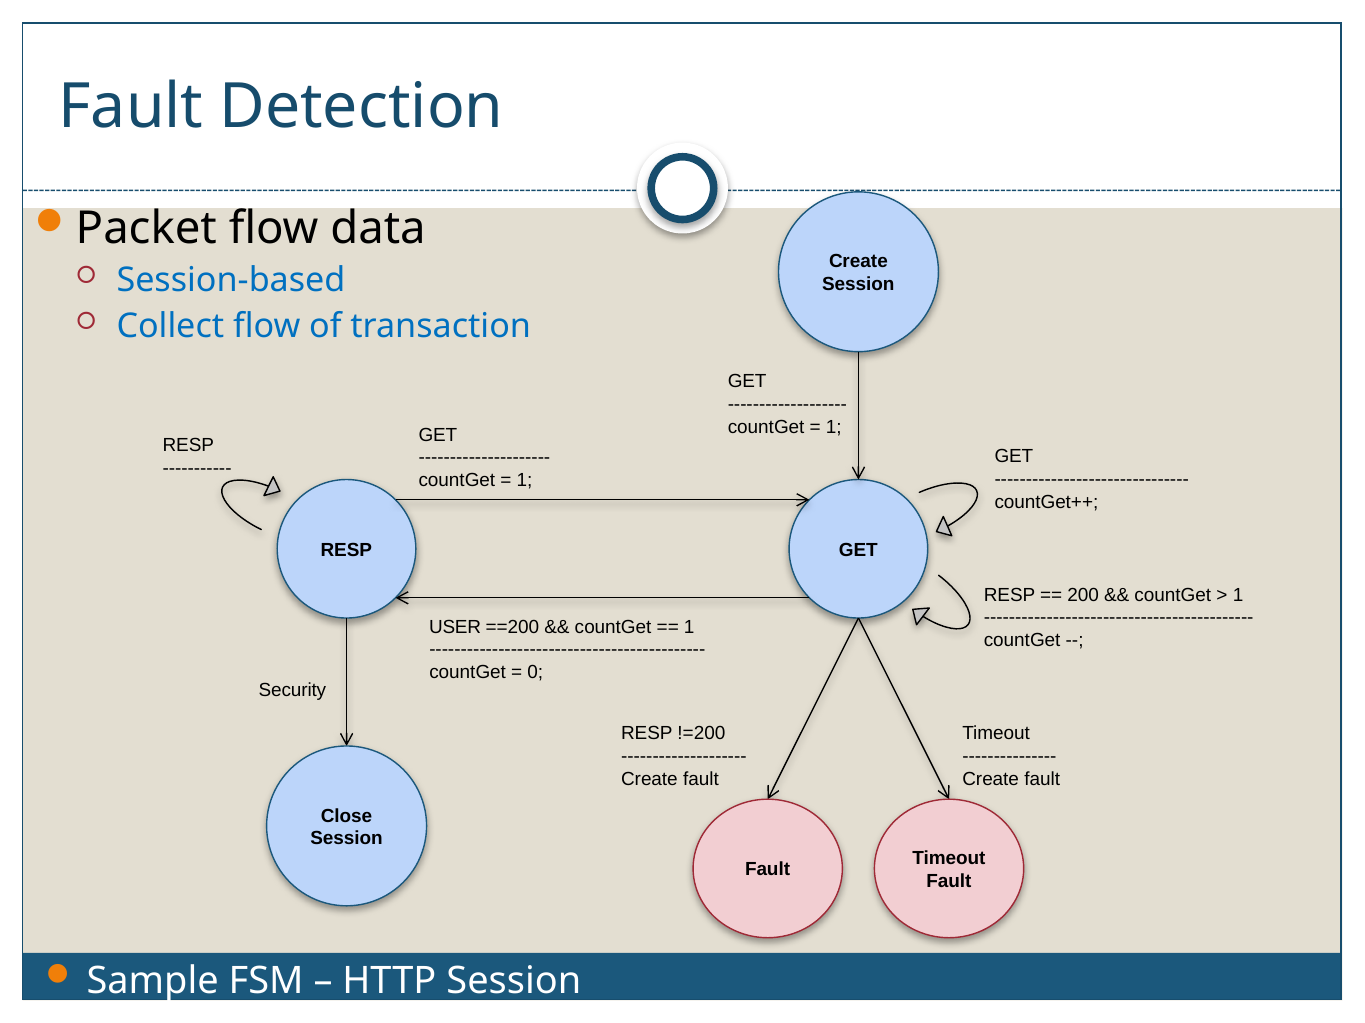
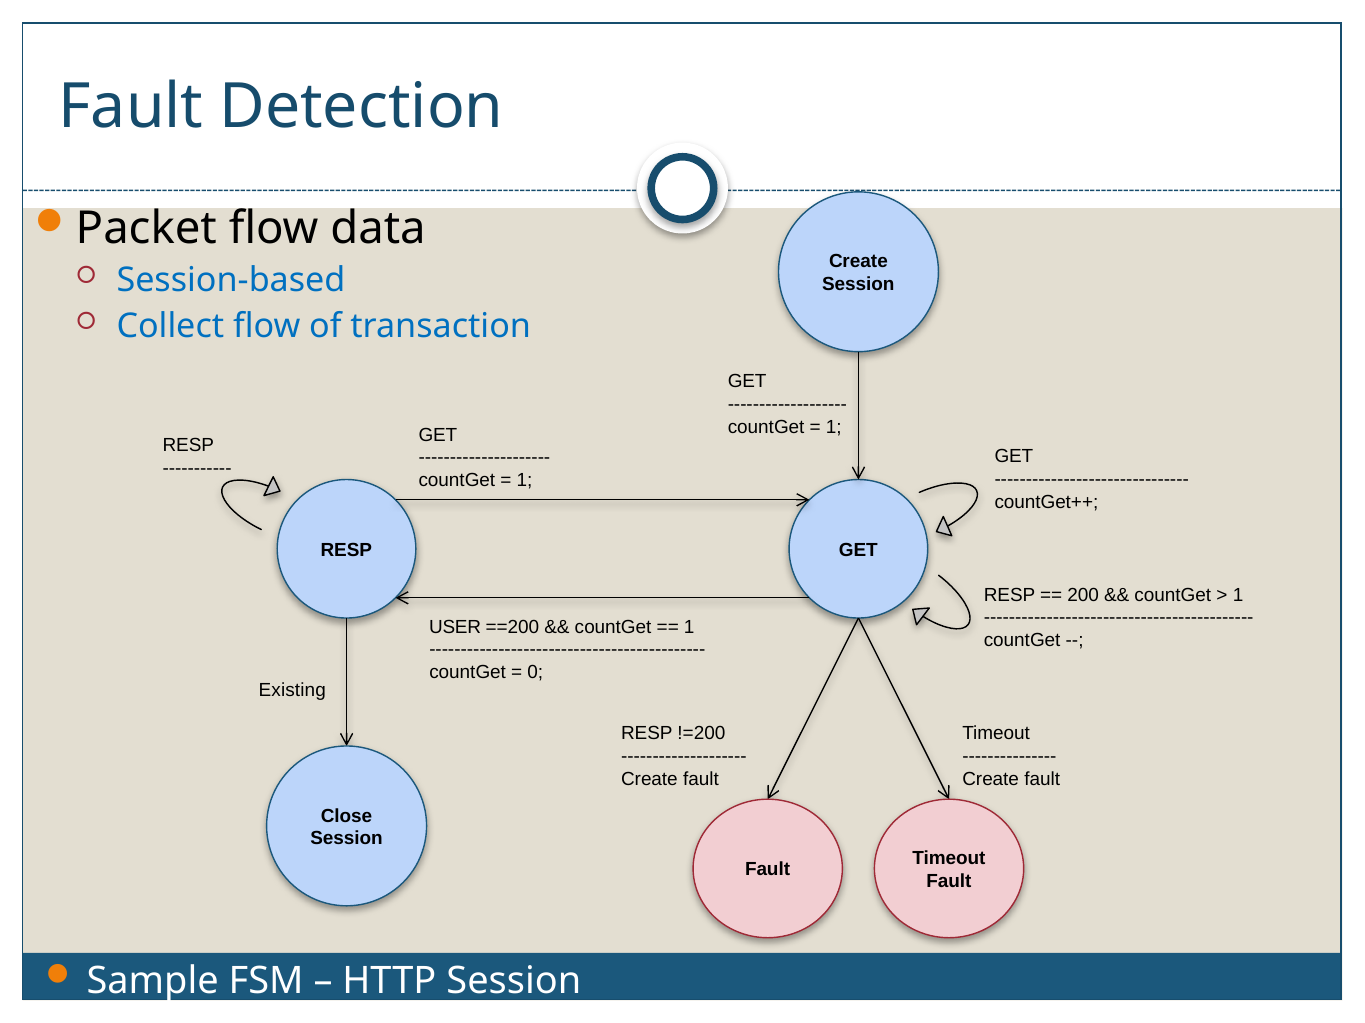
Security: Security -> Existing
